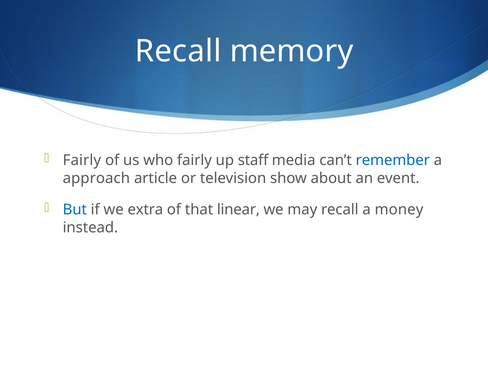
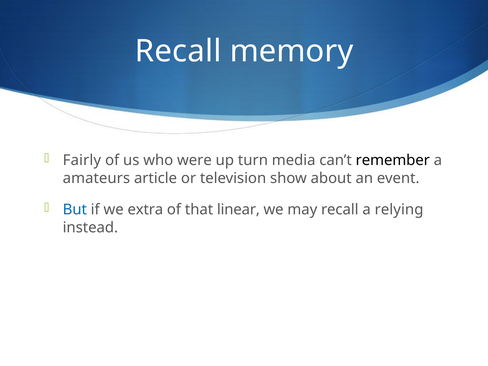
who fairly: fairly -> were
staff: staff -> turn
remember colour: blue -> black
approach: approach -> amateurs
money: money -> relying
